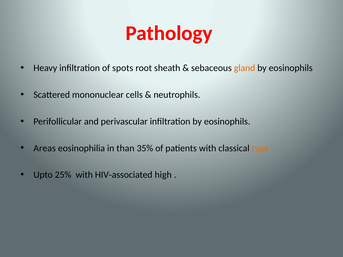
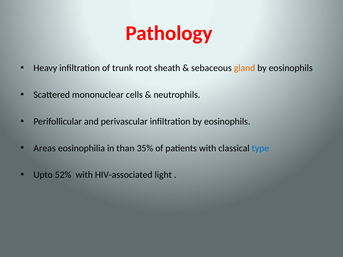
spots: spots -> trunk
type colour: orange -> blue
25%: 25% -> 52%
high: high -> light
